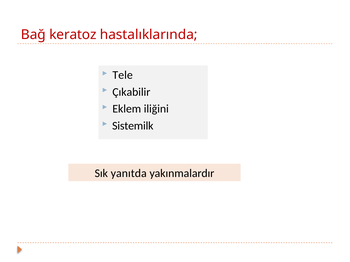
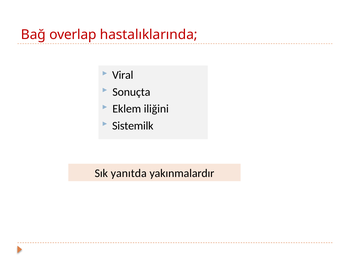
keratoz: keratoz -> overlap
Tele: Tele -> Viral
Çıkabilir: Çıkabilir -> Sonuçta
